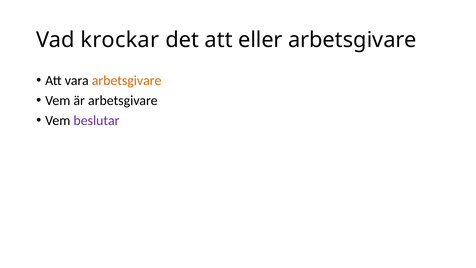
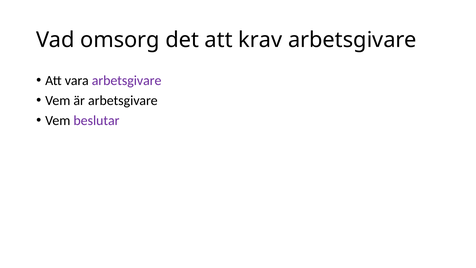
krockar: krockar -> omsorg
eller: eller -> krav
arbetsgivare at (127, 80) colour: orange -> purple
